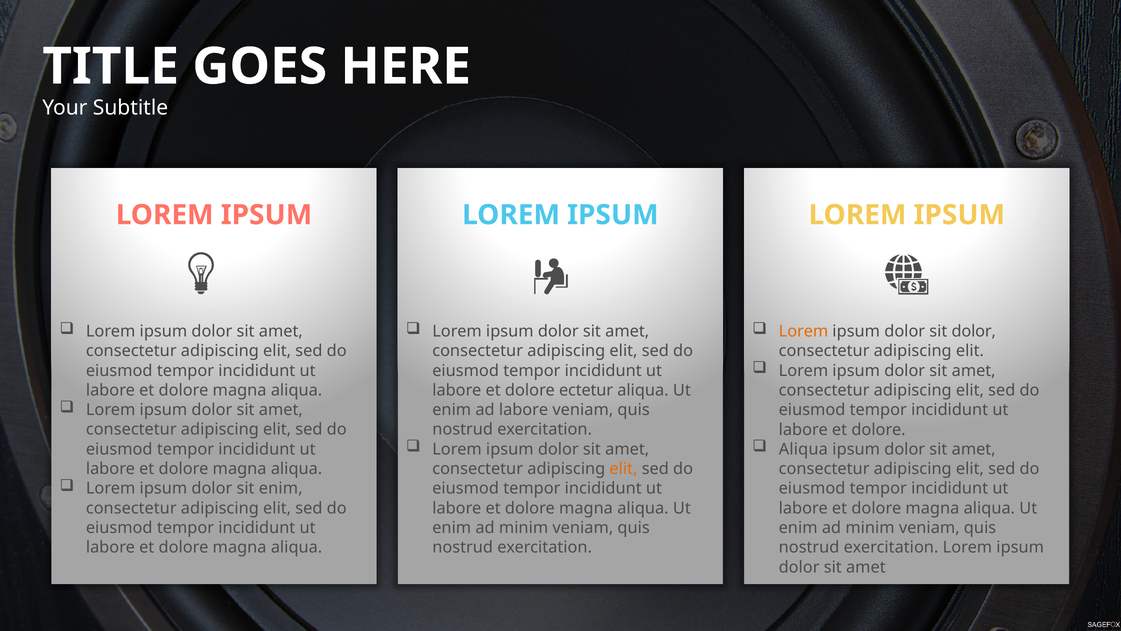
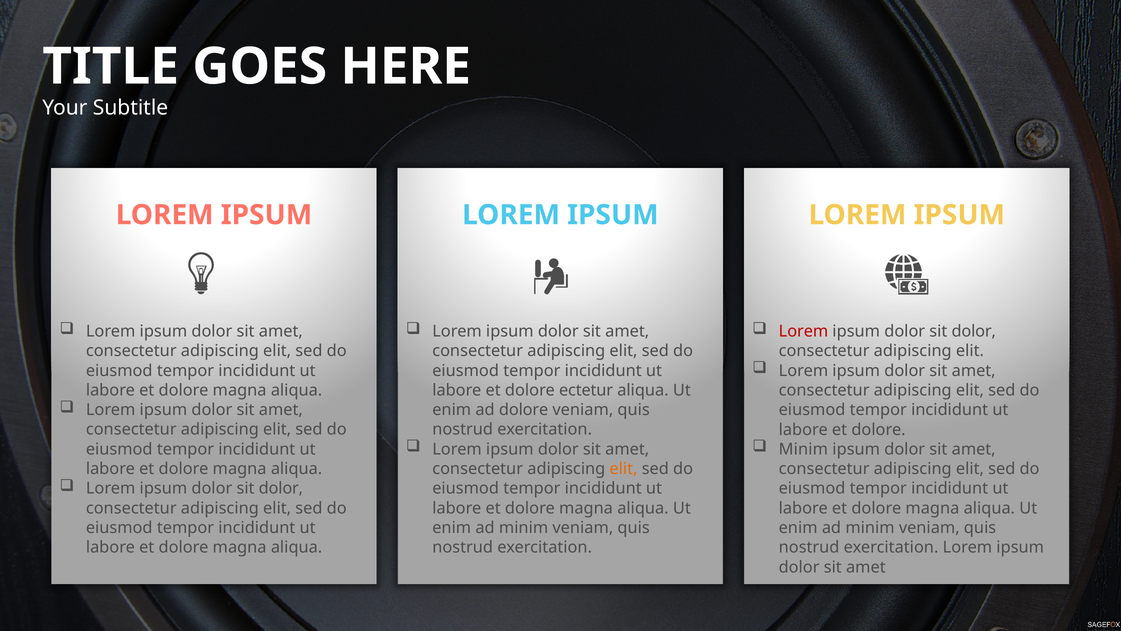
Lorem at (803, 331) colour: orange -> red
ad labore: labore -> dolore
Aliqua at (803, 449): Aliqua -> Minim
enim at (281, 488): enim -> dolor
